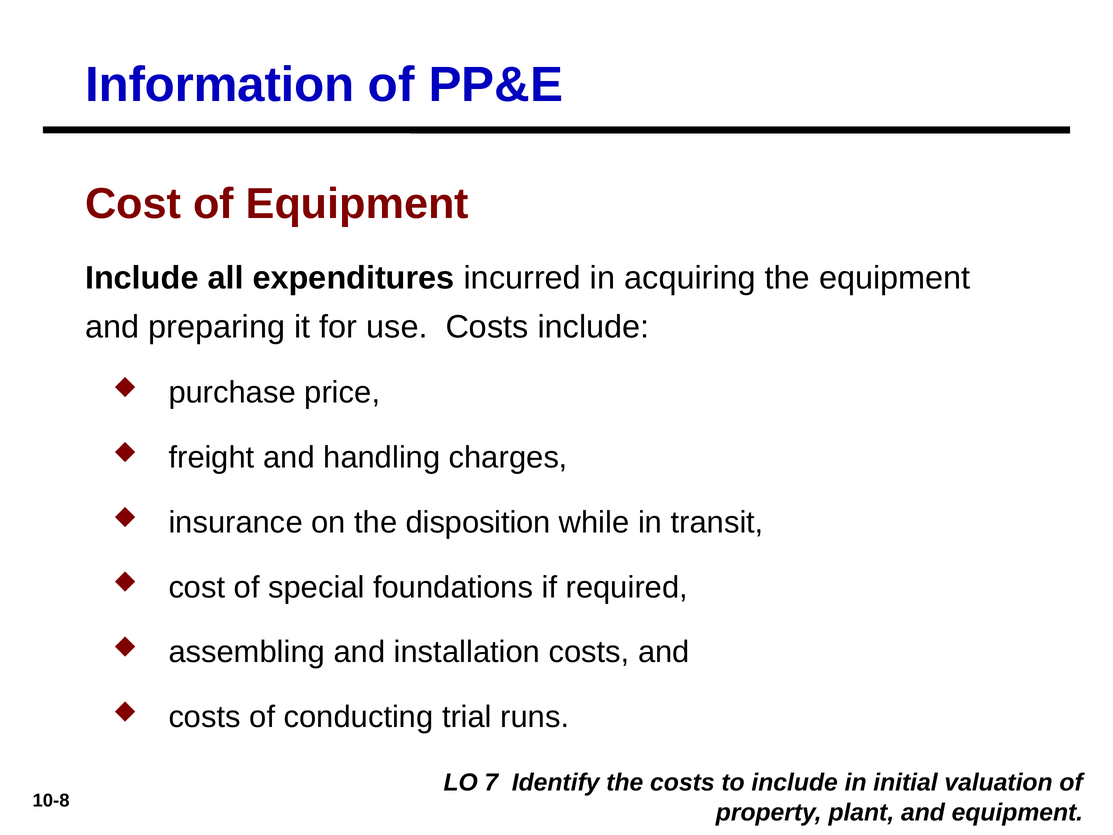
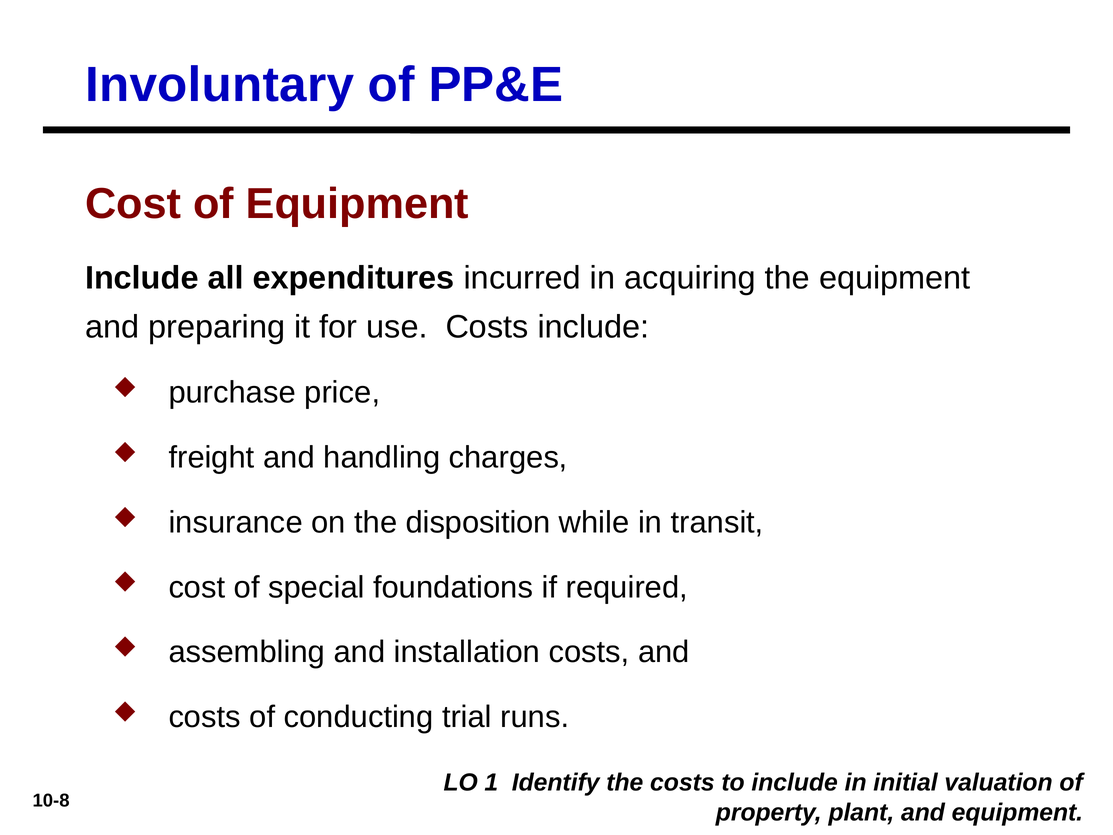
Information: Information -> Involuntary
7: 7 -> 1
